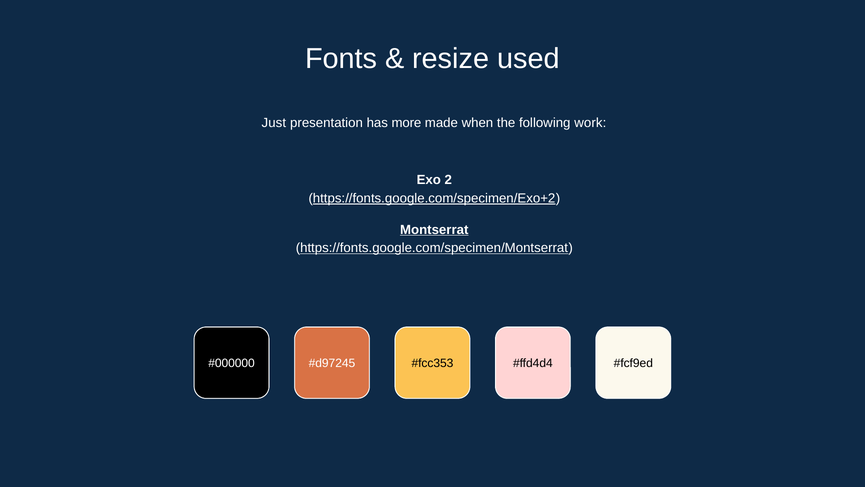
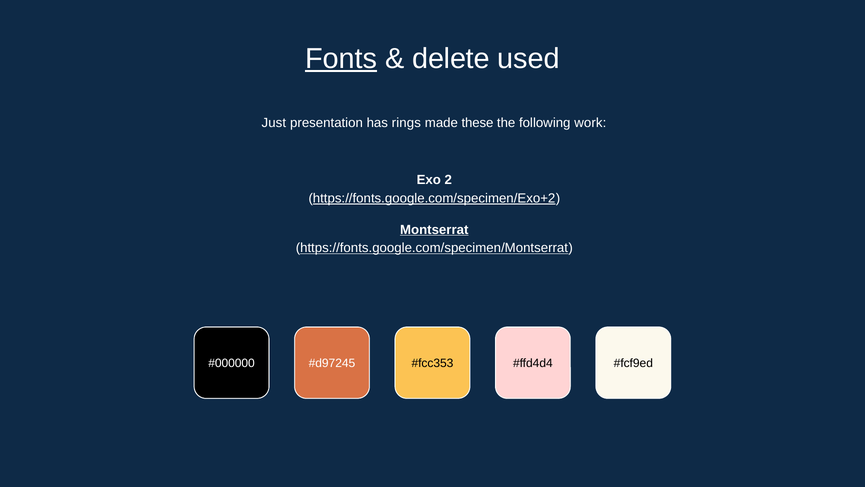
Fonts underline: none -> present
resize: resize -> delete
more: more -> rings
when: when -> these
